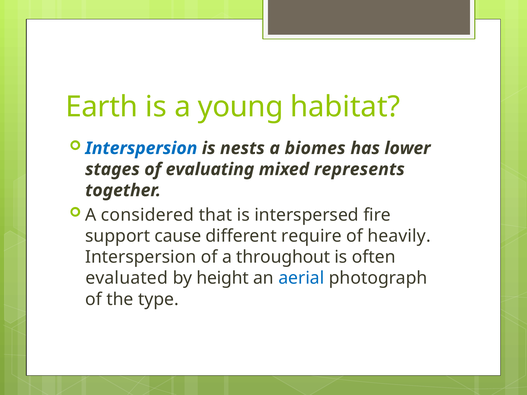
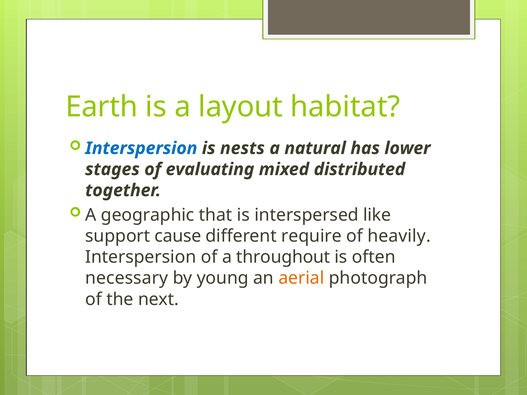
young: young -> layout
biomes: biomes -> natural
represents: represents -> distributed
considered: considered -> geographic
fire: fire -> like
evaluated: evaluated -> necessary
height: height -> young
aerial colour: blue -> orange
type: type -> next
